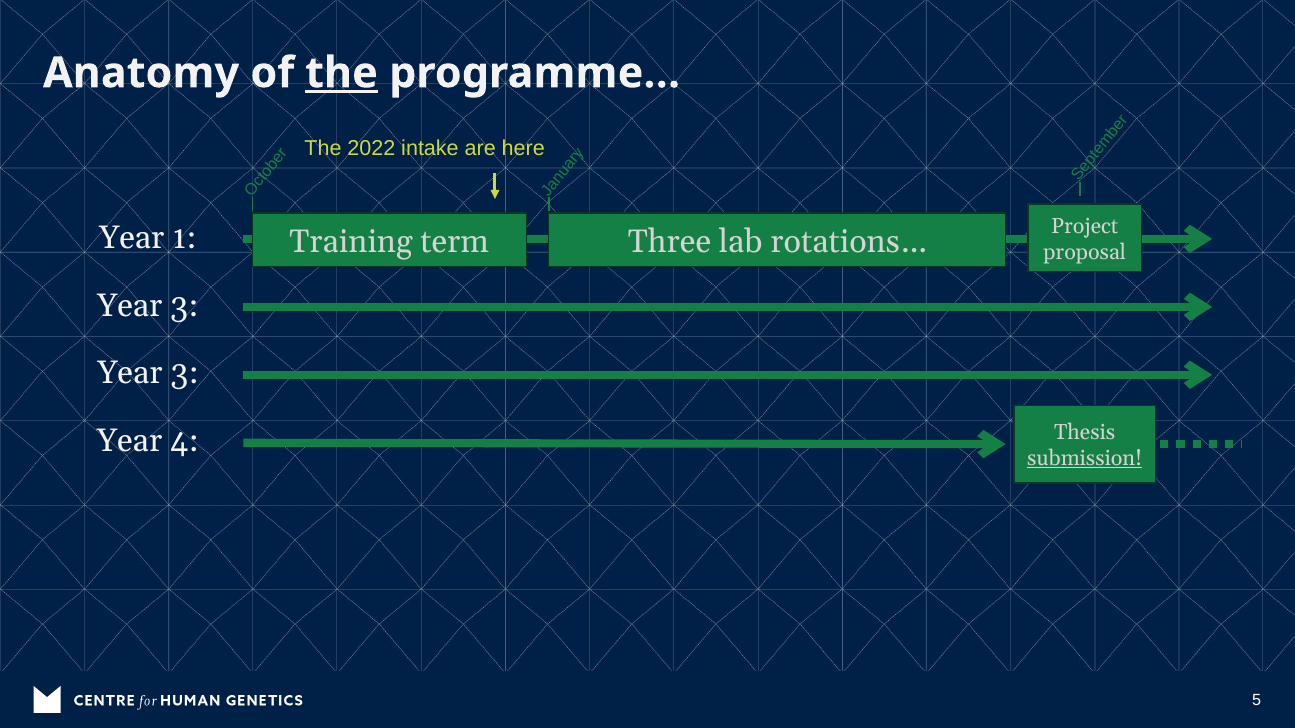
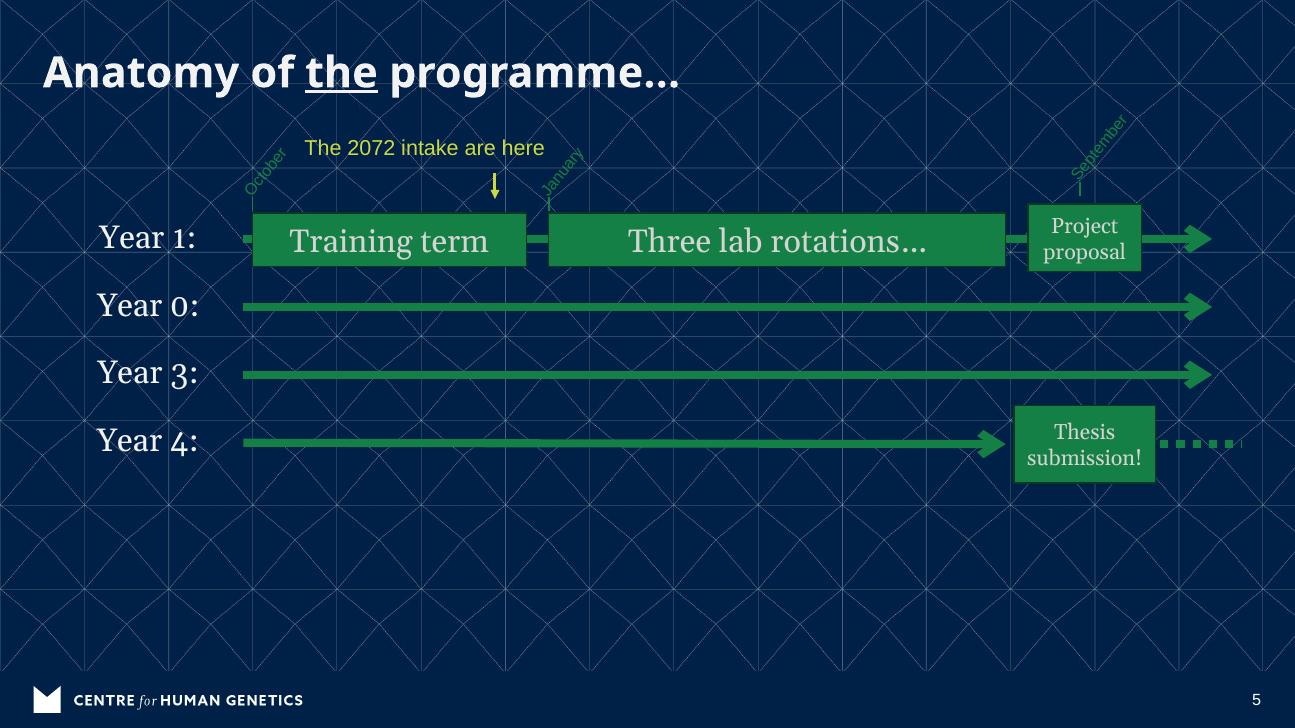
2022: 2022 -> 2072
3 at (184, 306): 3 -> 0
submission underline: present -> none
